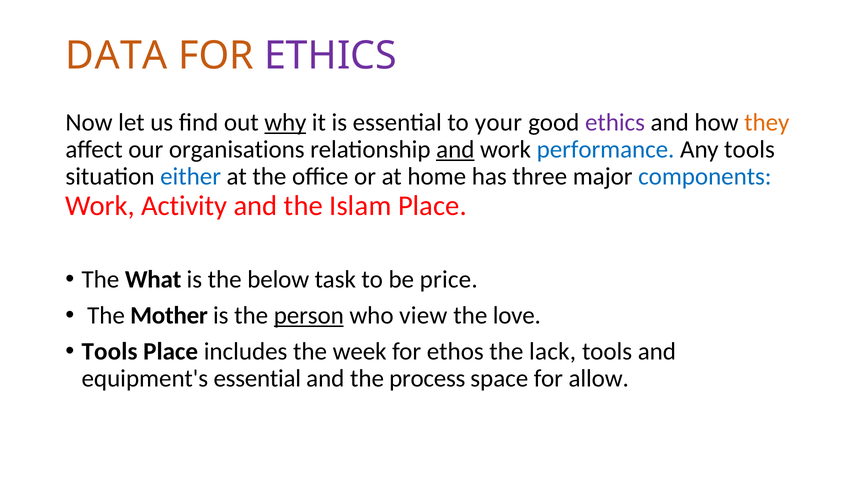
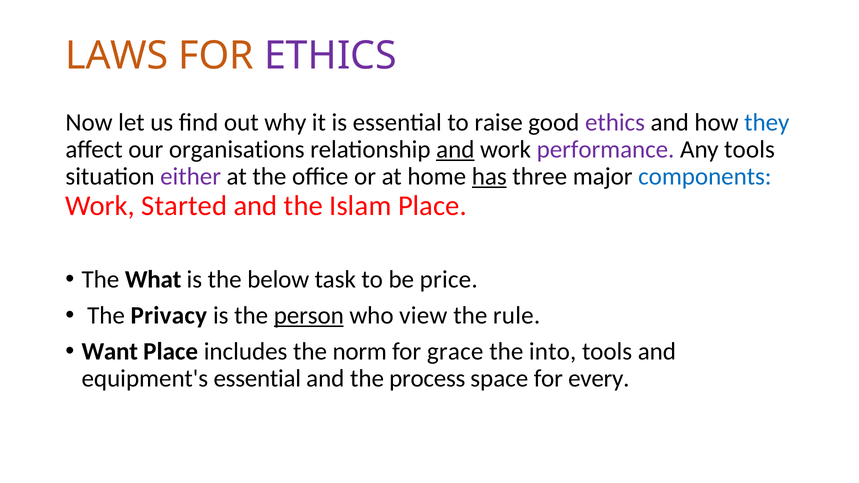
DATA: DATA -> LAWS
why underline: present -> none
your: your -> raise
they colour: orange -> blue
performance colour: blue -> purple
either colour: blue -> purple
has underline: none -> present
Activity: Activity -> Started
Mother: Mother -> Privacy
love: love -> rule
Tools at (110, 352): Tools -> Want
week: week -> norm
ethos: ethos -> grace
lack: lack -> into
allow: allow -> every
